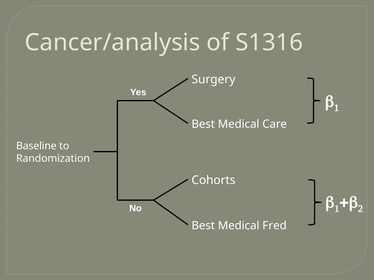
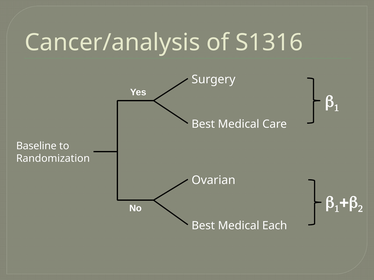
Cohorts: Cohorts -> Ovarian
Fred: Fred -> Each
